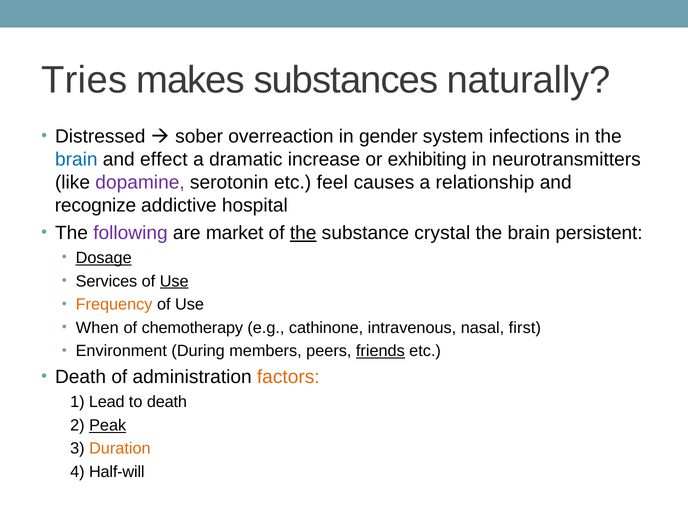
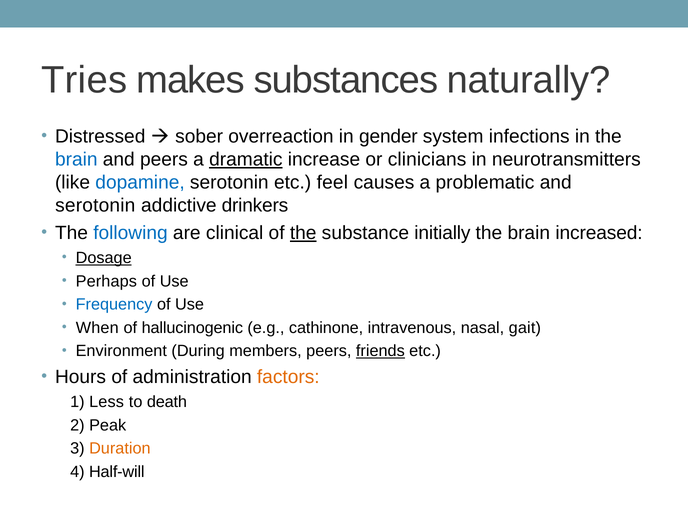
and effect: effect -> peers
dramatic underline: none -> present
exhibiting: exhibiting -> clinicians
dopamine colour: purple -> blue
relationship: relationship -> problematic
recognize at (95, 205): recognize -> serotonin
hospital: hospital -> drinkers
following colour: purple -> blue
market: market -> clinical
crystal: crystal -> initially
persistent: persistent -> increased
Services: Services -> Perhaps
Use at (174, 281) underline: present -> none
Frequency colour: orange -> blue
chemotherapy: chemotherapy -> hallucinogenic
first: first -> gait
Death at (81, 377): Death -> Hours
Lead: Lead -> Less
Peak underline: present -> none
